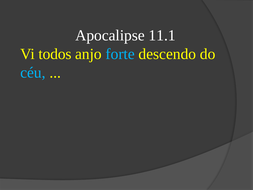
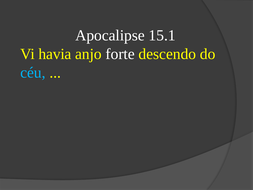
11.1: 11.1 -> 15.1
todos: todos -> havia
forte colour: light blue -> white
